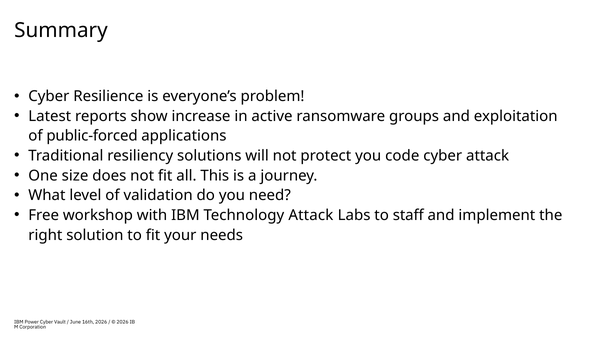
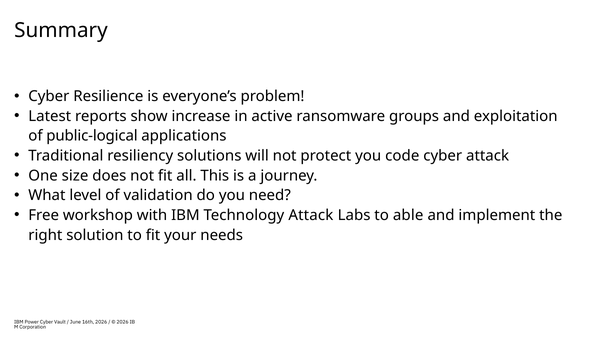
public-forced: public-forced -> public-logical
staff: staff -> able
